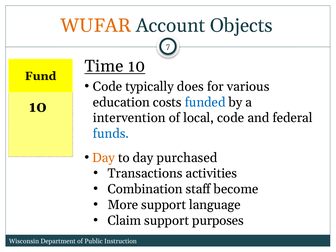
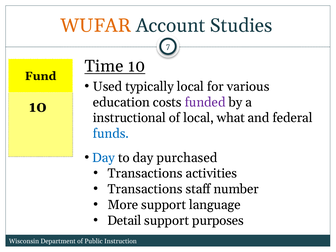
Objects: Objects -> Studies
Code at (108, 87): Code -> Used
typically does: does -> local
funded colour: blue -> purple
intervention: intervention -> instructional
local code: code -> what
Day at (104, 158) colour: orange -> blue
Combination at (145, 189): Combination -> Transactions
become: become -> number
Claim: Claim -> Detail
